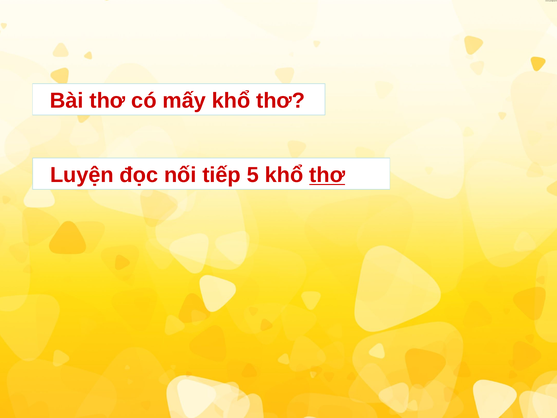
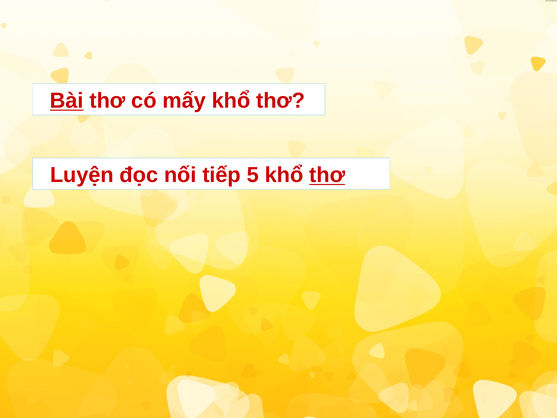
Bài underline: none -> present
